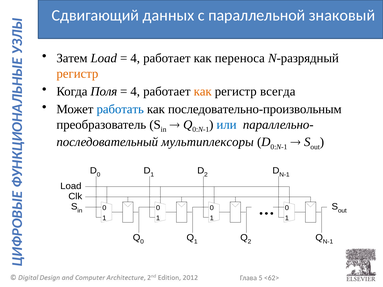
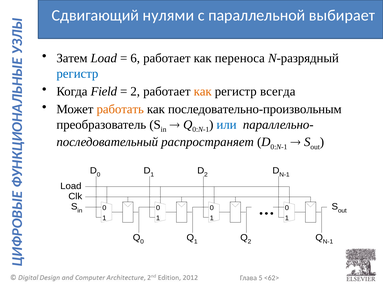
данных: данных -> нулями
знаковый: знаковый -> выбирает
4 at (135, 58): 4 -> 6
регистр at (77, 74) colour: orange -> blue
Поля: Поля -> Field
4 at (135, 92): 4 -> 2
работать colour: blue -> orange
мультиплексоры: мультиплексоры -> распространяет
